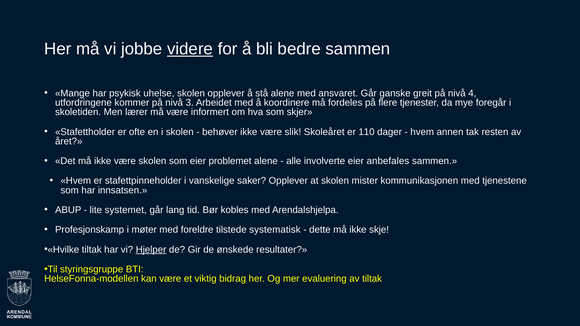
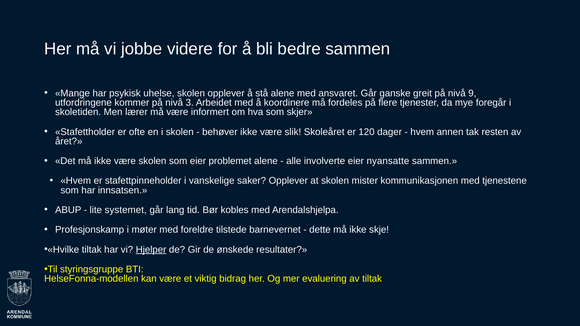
videre underline: present -> none
4: 4 -> 9
110: 110 -> 120
anbefales: anbefales -> nyansatte
systematisk: systematisk -> barnevernet
